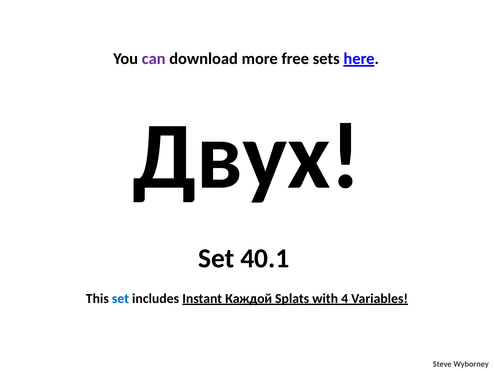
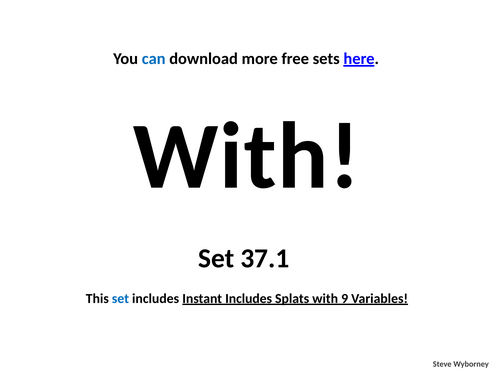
can colour: purple -> blue
Двух at (247, 156): Двух -> With
40.1: 40.1 -> 37.1
Instant Каждой: Каждой -> Includes
4: 4 -> 9
